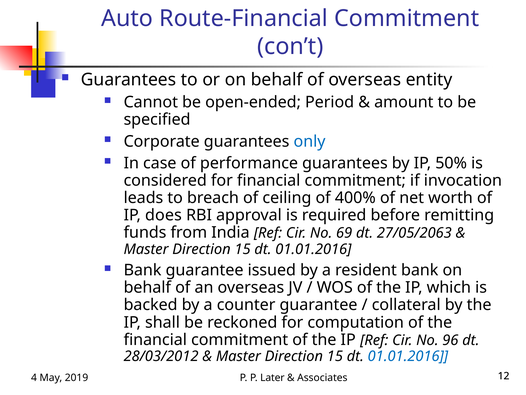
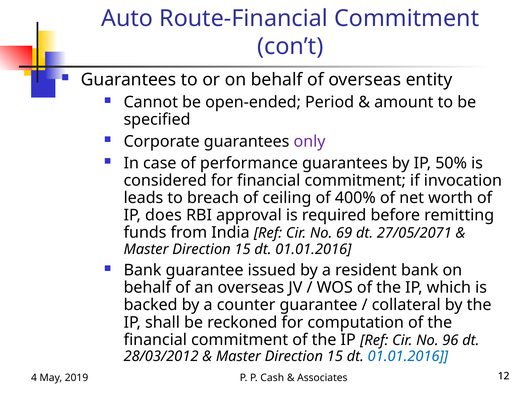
only colour: blue -> purple
27/05/2063: 27/05/2063 -> 27/05/2071
Later: Later -> Cash
